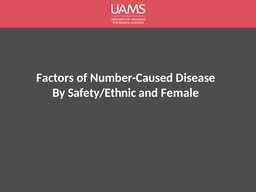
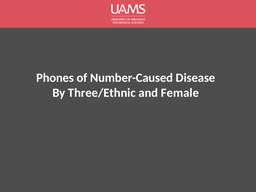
Factors: Factors -> Phones
Safety/Ethnic: Safety/Ethnic -> Three/Ethnic
